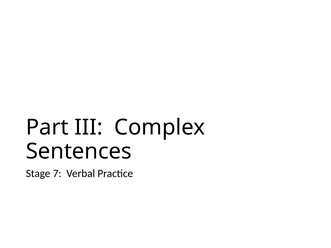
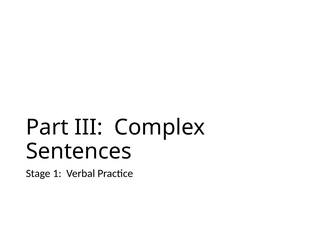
7: 7 -> 1
